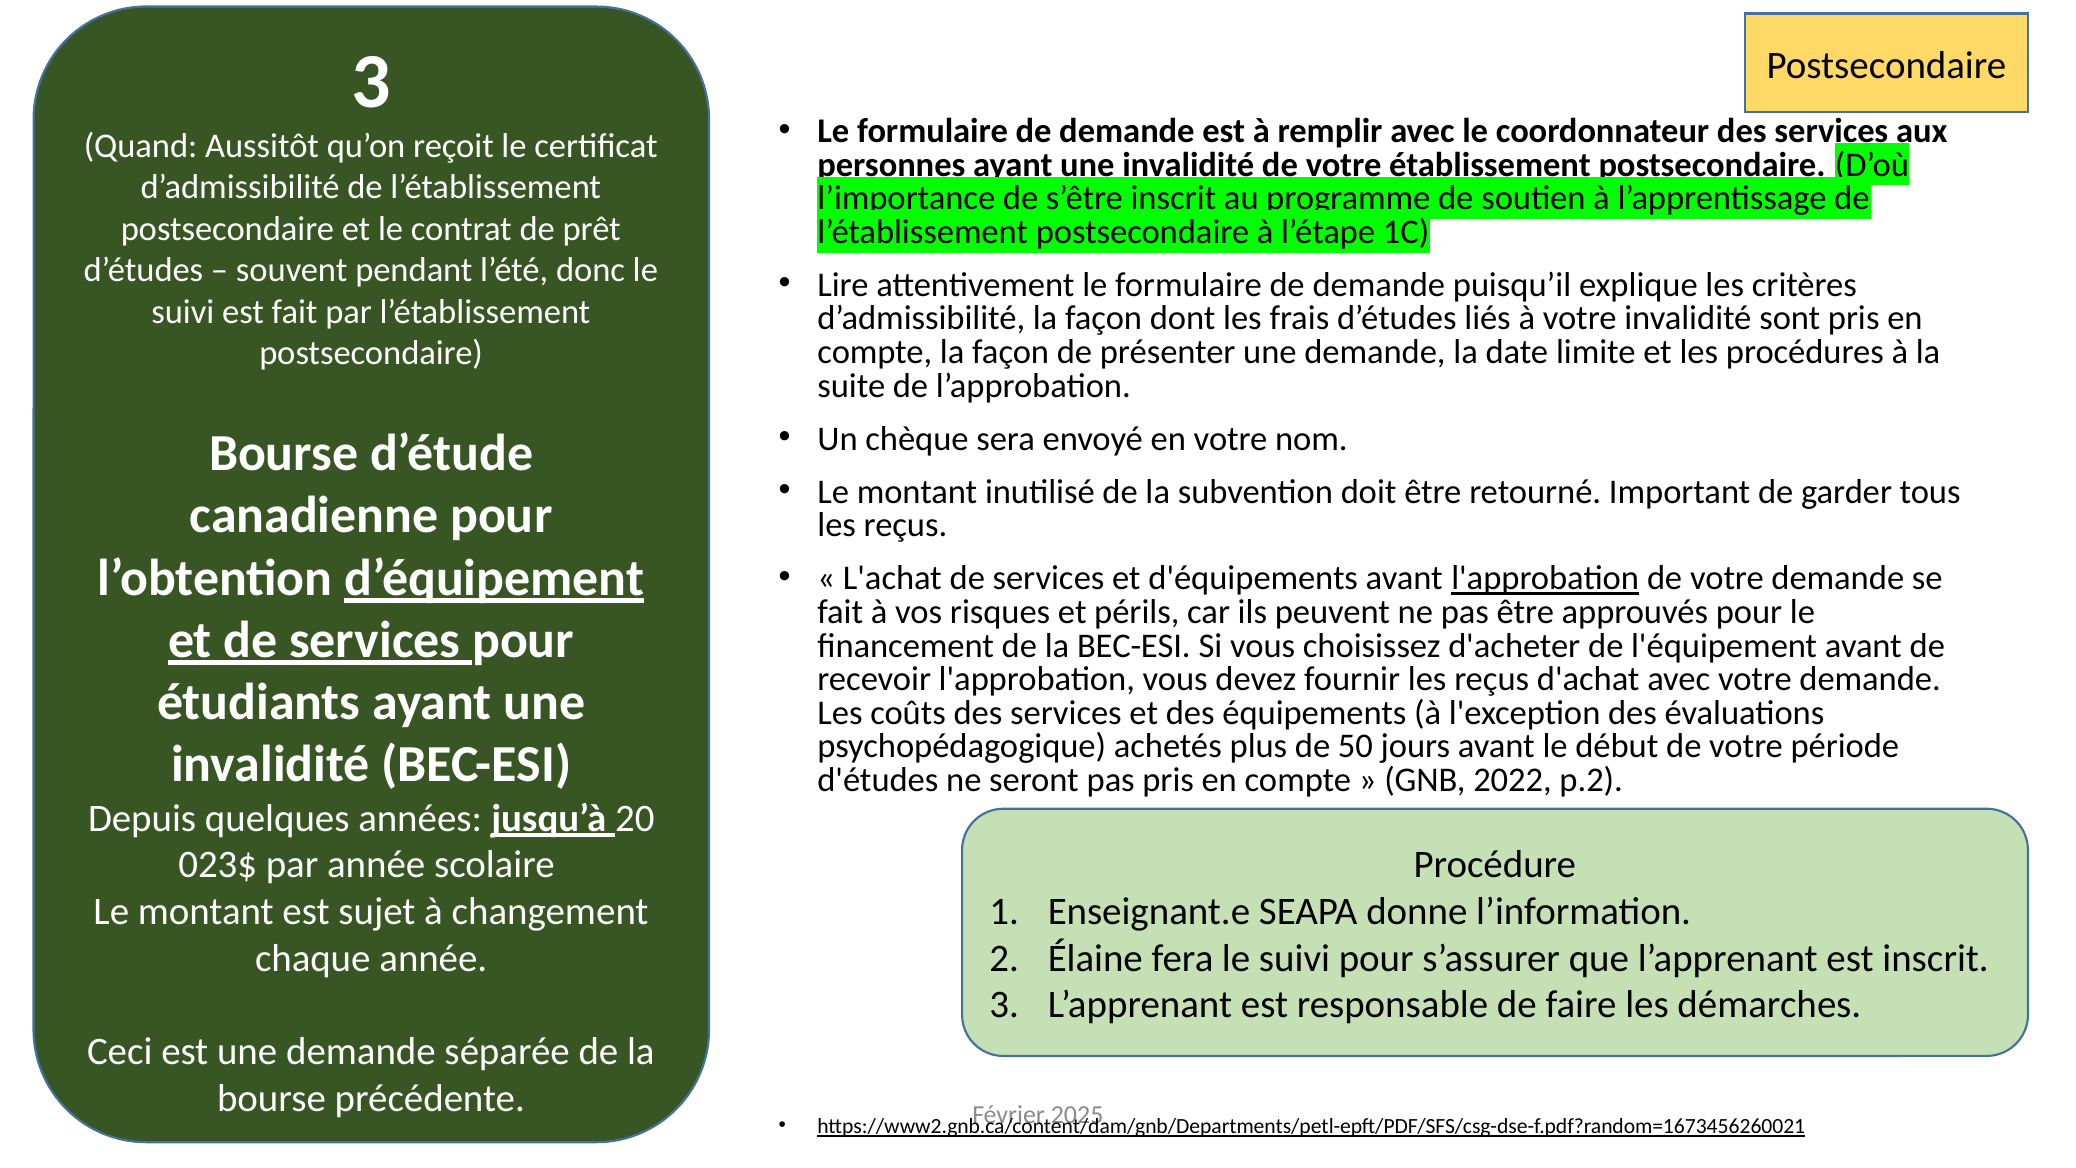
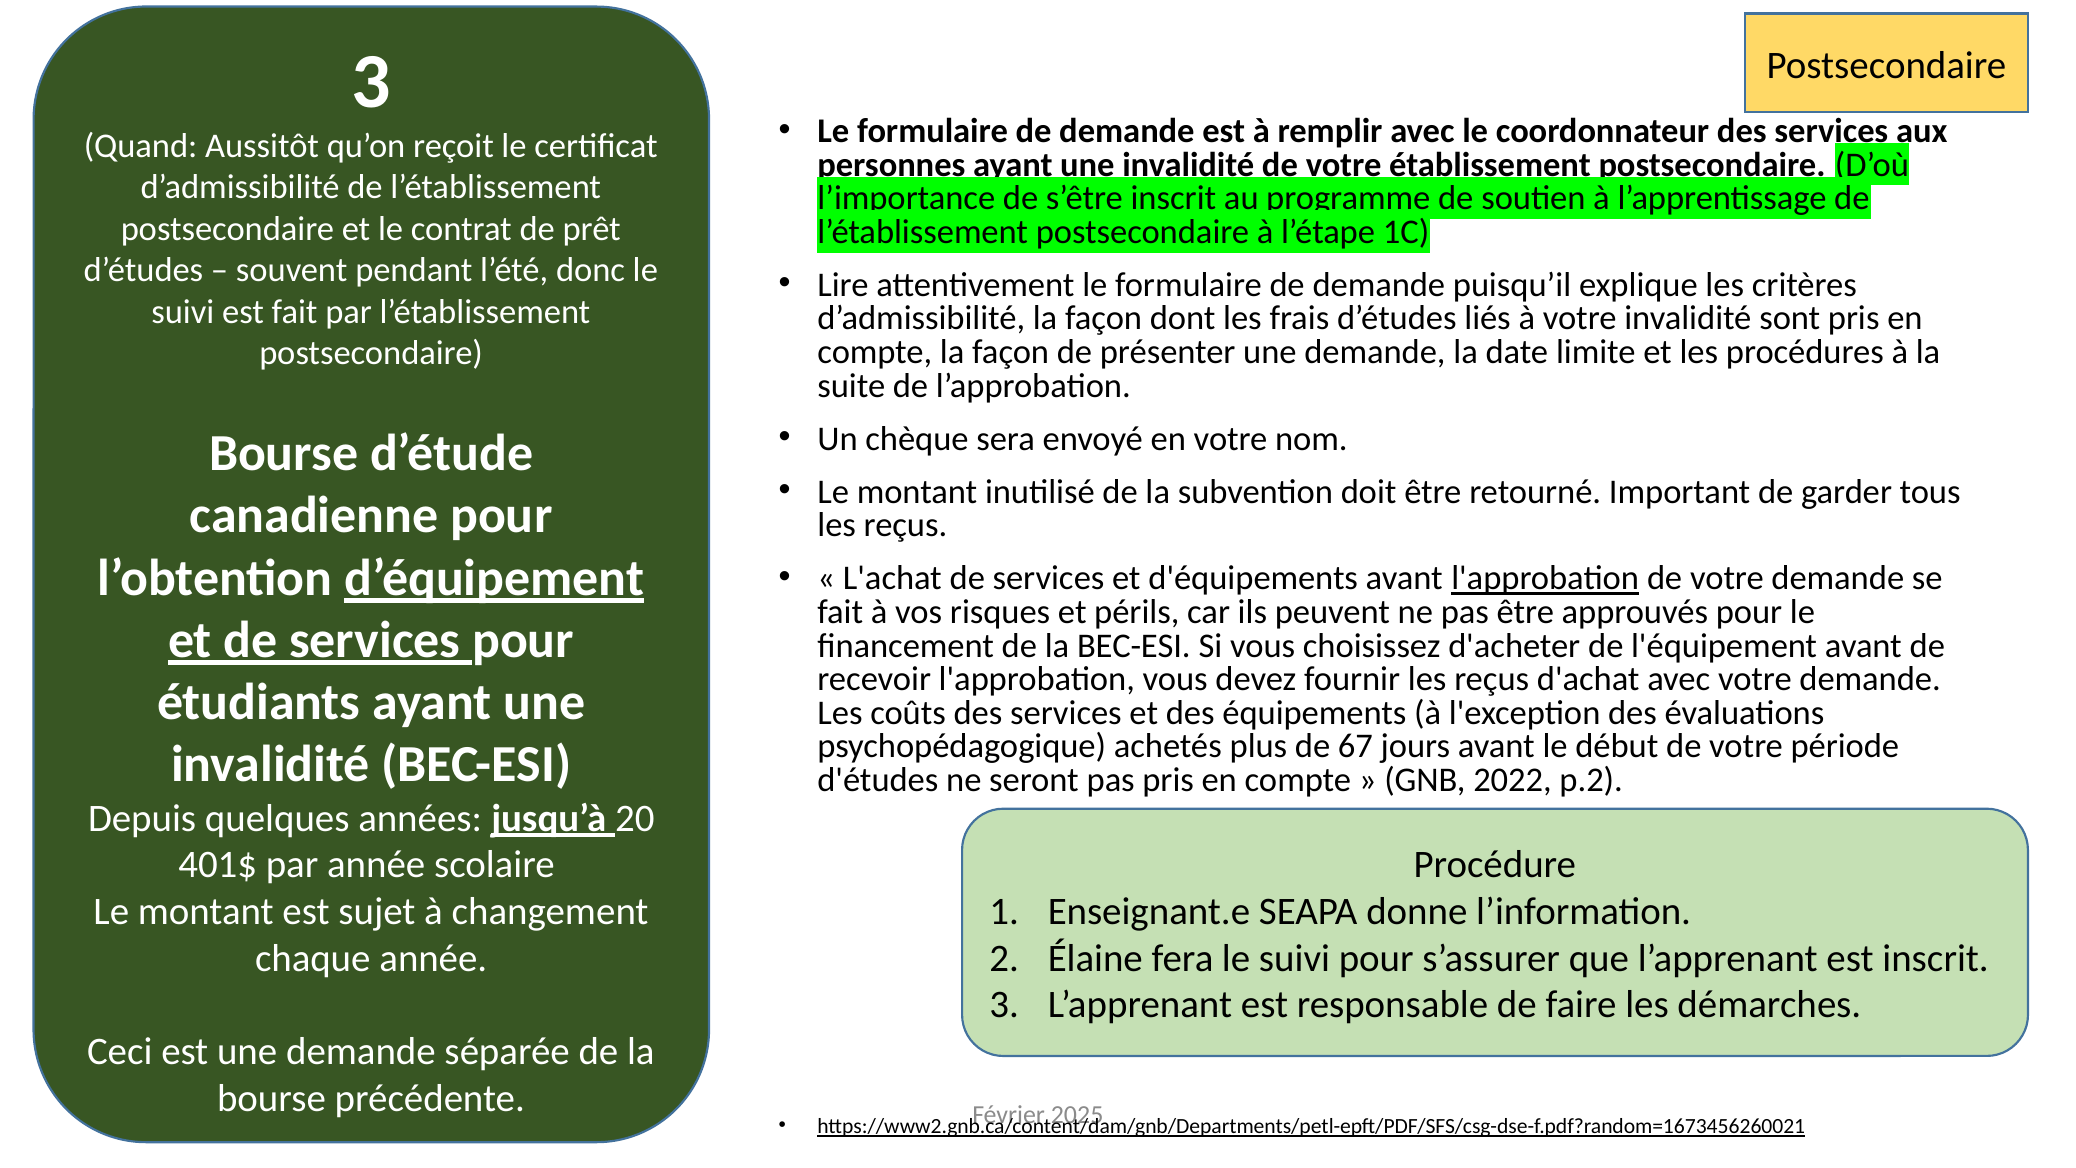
50: 50 -> 67
023$: 023$ -> 401$
